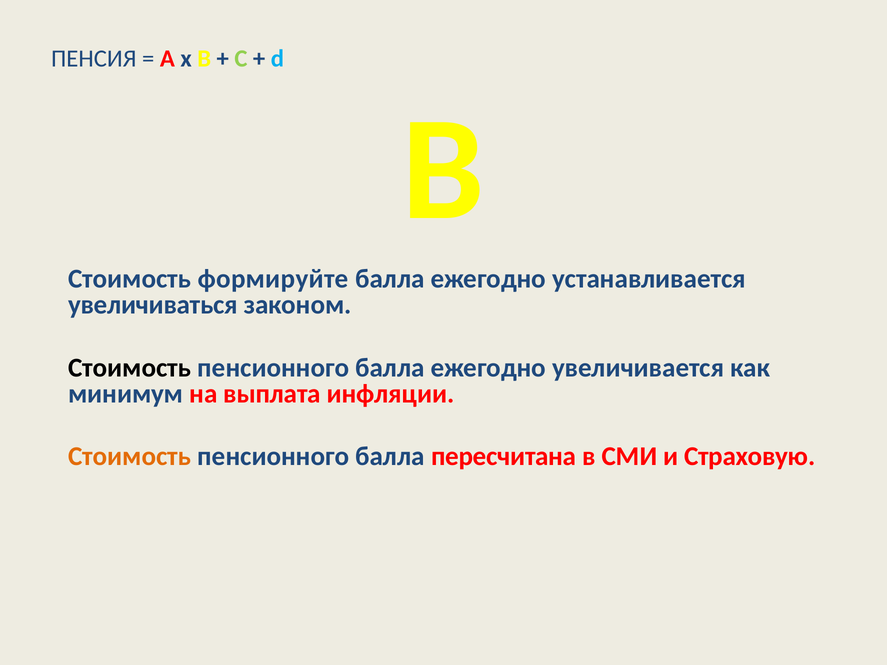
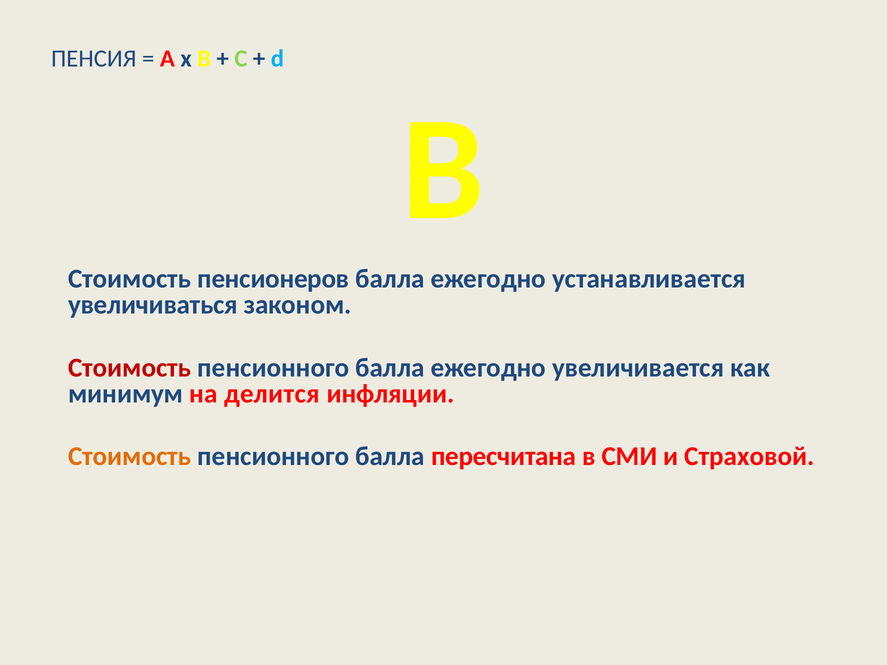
формируйте: формируйте -> пенсионеров
Стоимость at (130, 368) colour: black -> red
выплата: выплата -> делится
Страховую: Страховую -> Страховой
